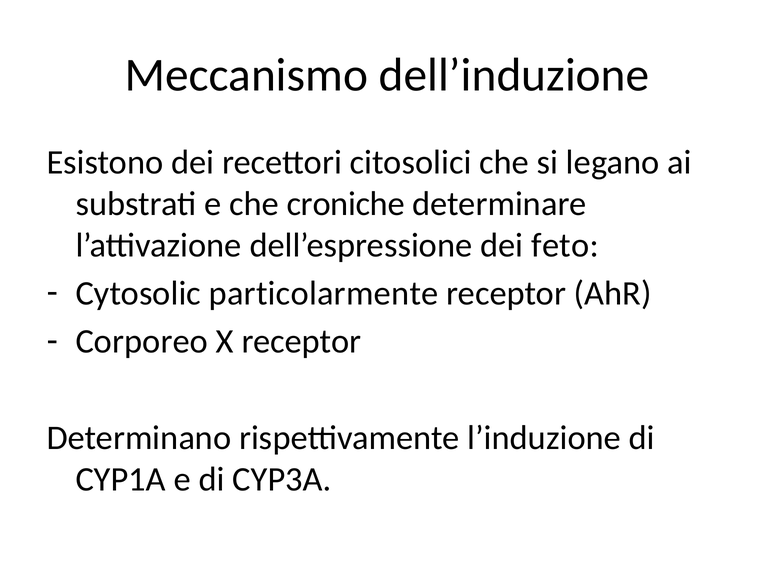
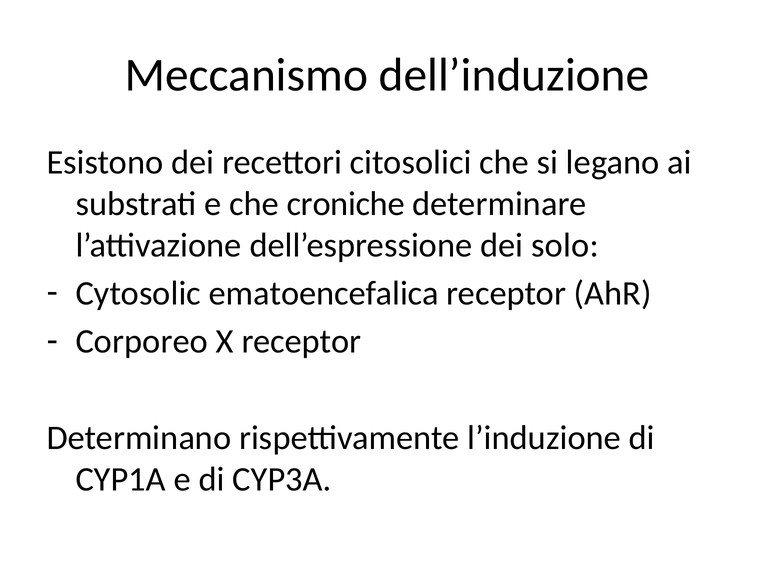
feto: feto -> solo
particolarmente: particolarmente -> ematoencefalica
